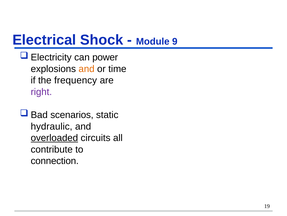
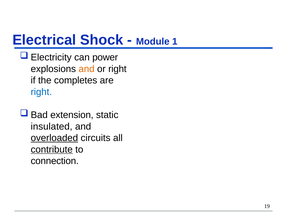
9: 9 -> 1
or time: time -> right
frequency: frequency -> completes
right at (41, 92) colour: purple -> blue
scenarios: scenarios -> extension
hydraulic: hydraulic -> insulated
contribute underline: none -> present
